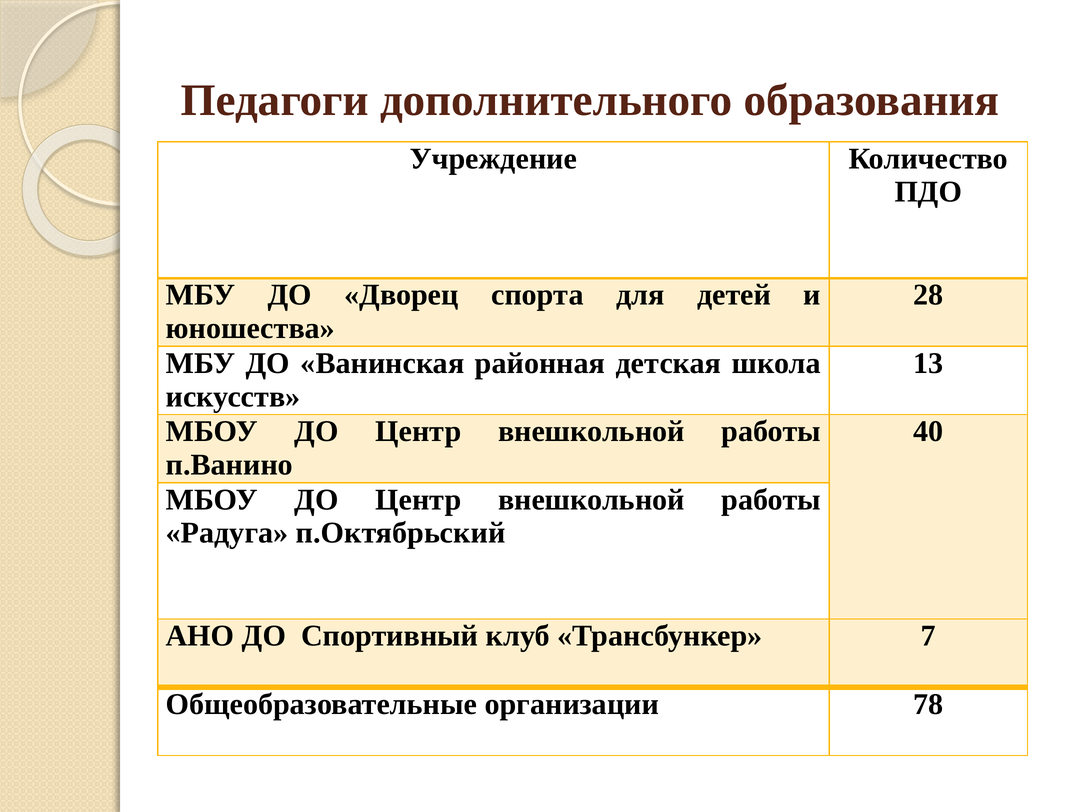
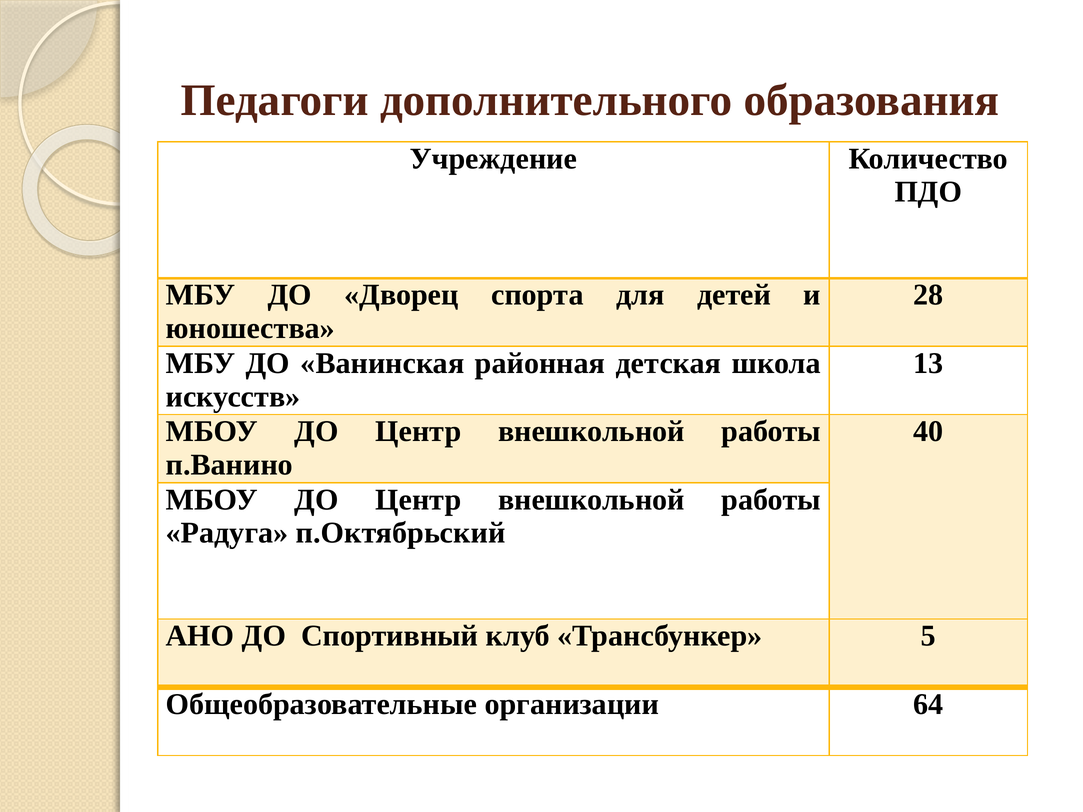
7: 7 -> 5
78: 78 -> 64
